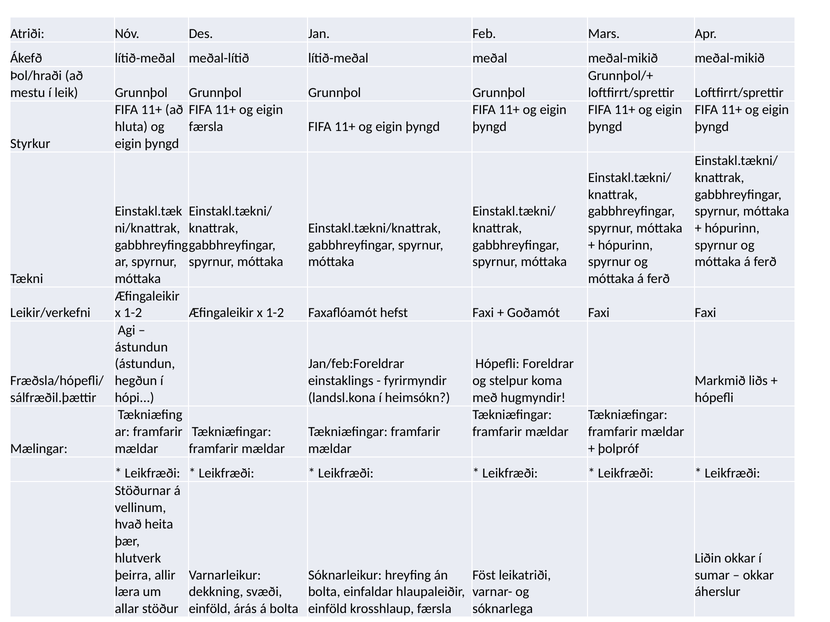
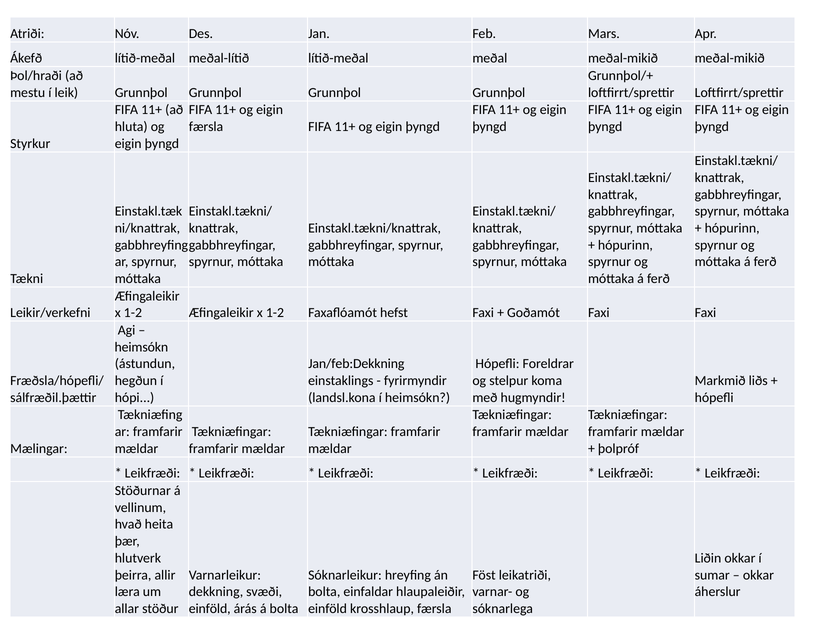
ástundun at (141, 347): ástundun -> heimsókn
Jan/feb:Foreldrar: Jan/feb:Foreldrar -> Jan/feb:Dekkning
